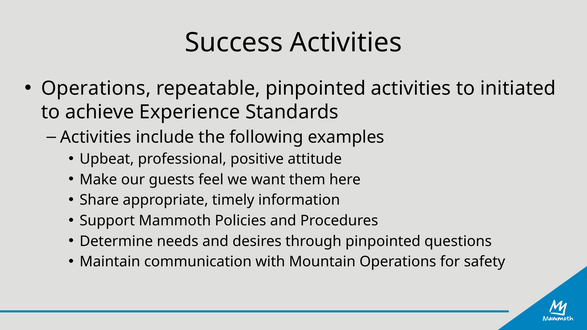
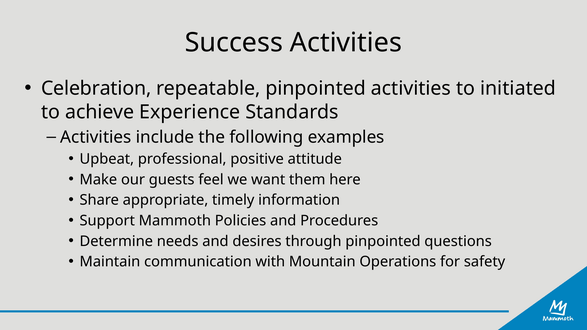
Operations at (96, 89): Operations -> Celebration
